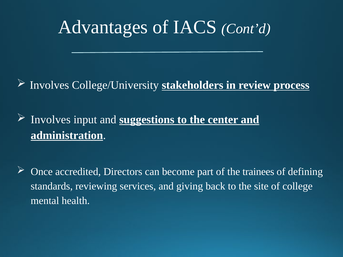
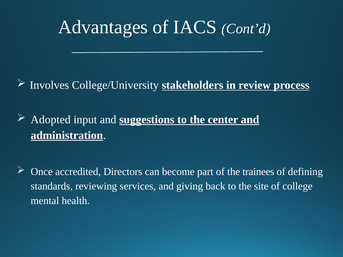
Involves at (51, 120): Involves -> Adopted
